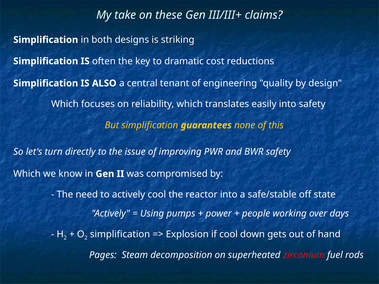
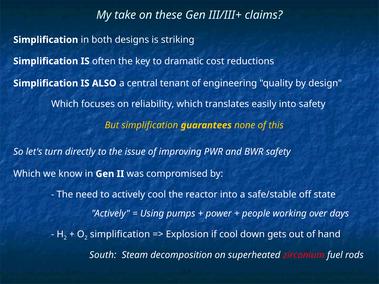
Pages: Pages -> South
